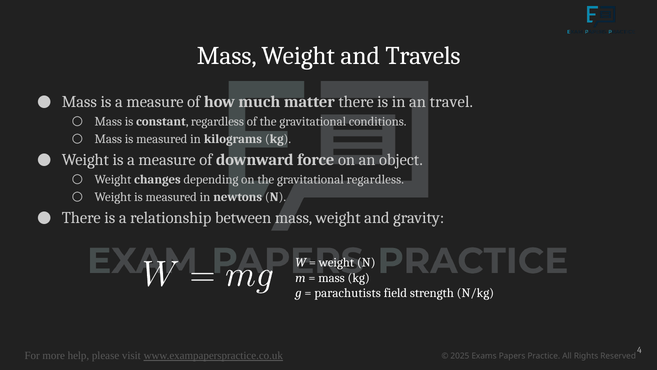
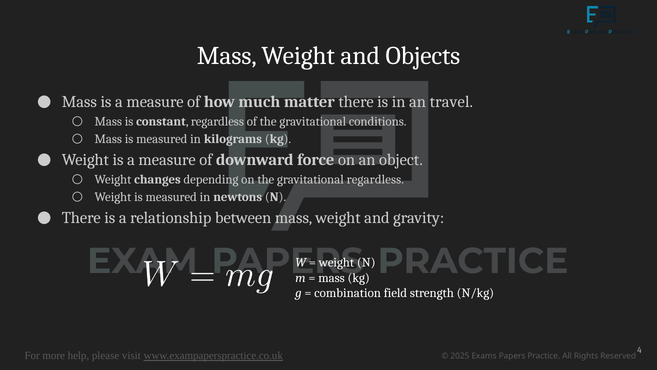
Travels: Travels -> Objects
parachutists: parachutists -> combination
